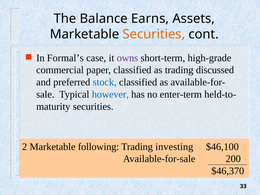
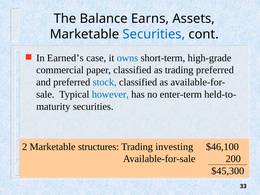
Securities at (154, 34) colour: orange -> blue
Formal’s: Formal’s -> Earned’s
owns colour: purple -> blue
trading discussed: discussed -> preferred
following: following -> structures
$46,370: $46,370 -> $45,300
